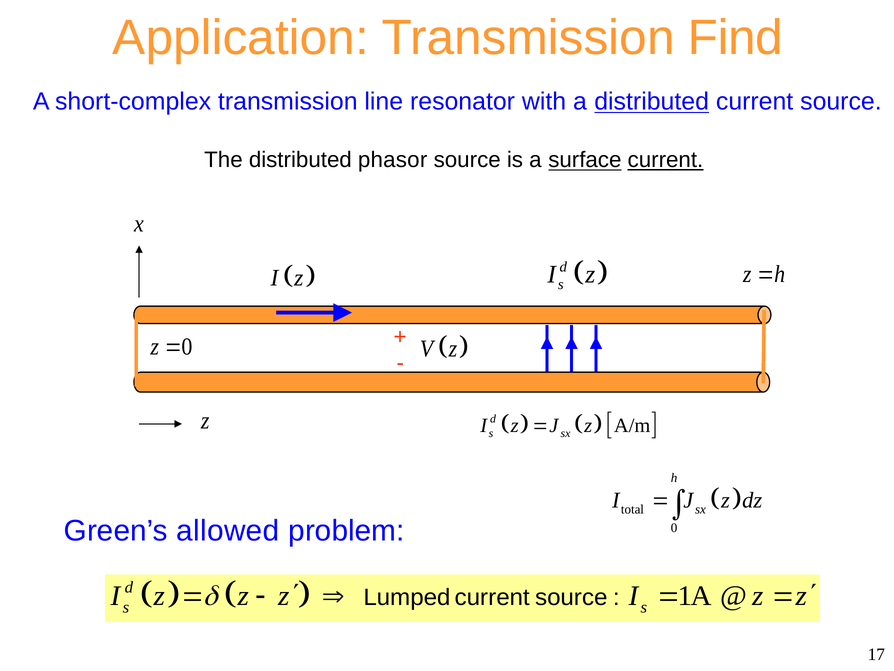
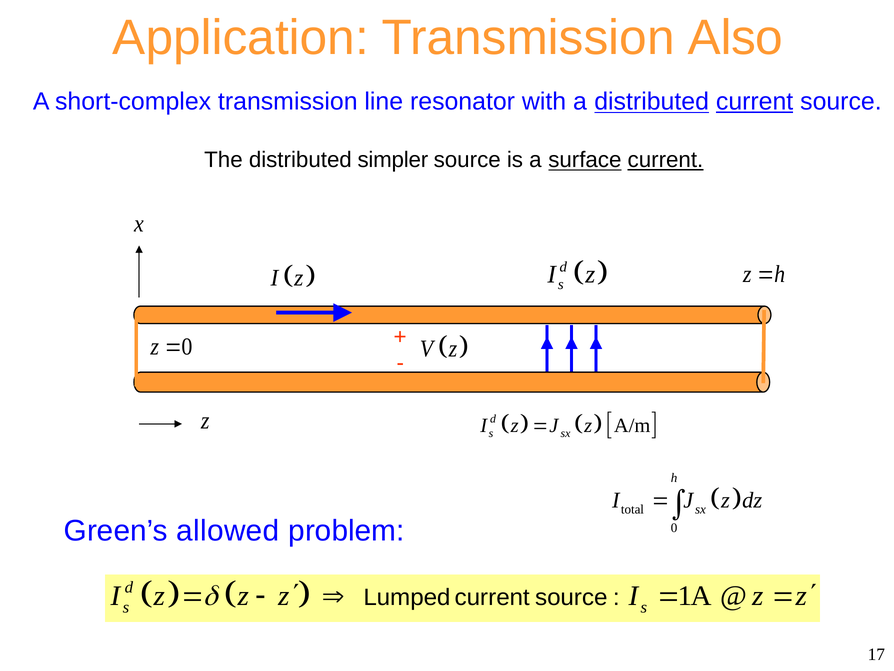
Find: Find -> Also
current at (755, 101) underline: none -> present
phasor: phasor -> simpler
